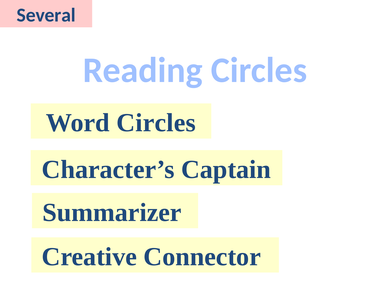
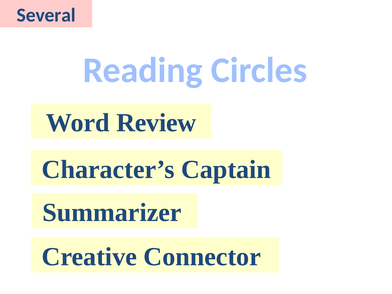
Word Circles: Circles -> Review
